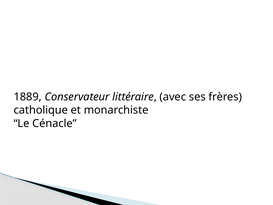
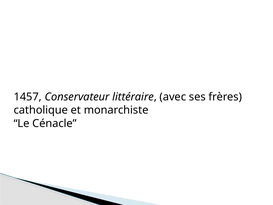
1889: 1889 -> 1457
